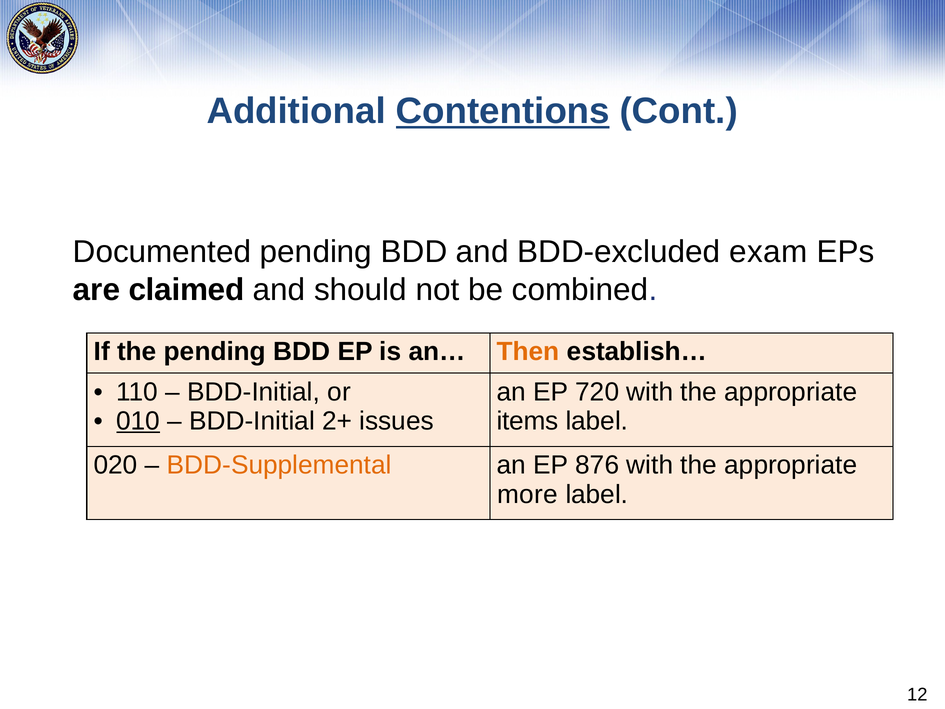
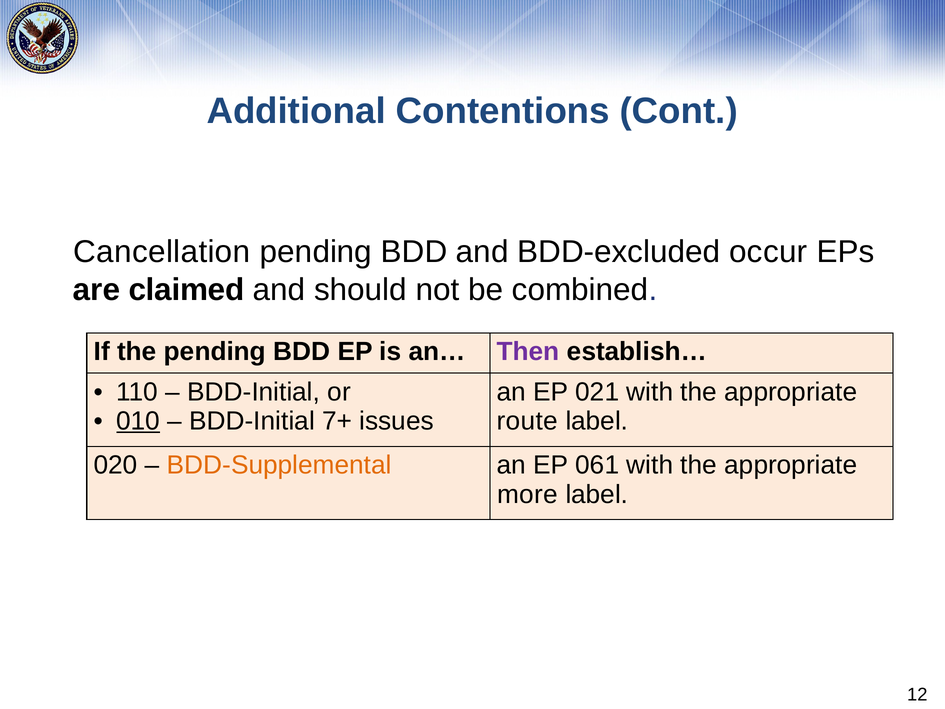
Contentions underline: present -> none
Documented: Documented -> Cancellation
exam: exam -> occur
Then colour: orange -> purple
720: 720 -> 021
2+: 2+ -> 7+
items: items -> route
876: 876 -> 061
